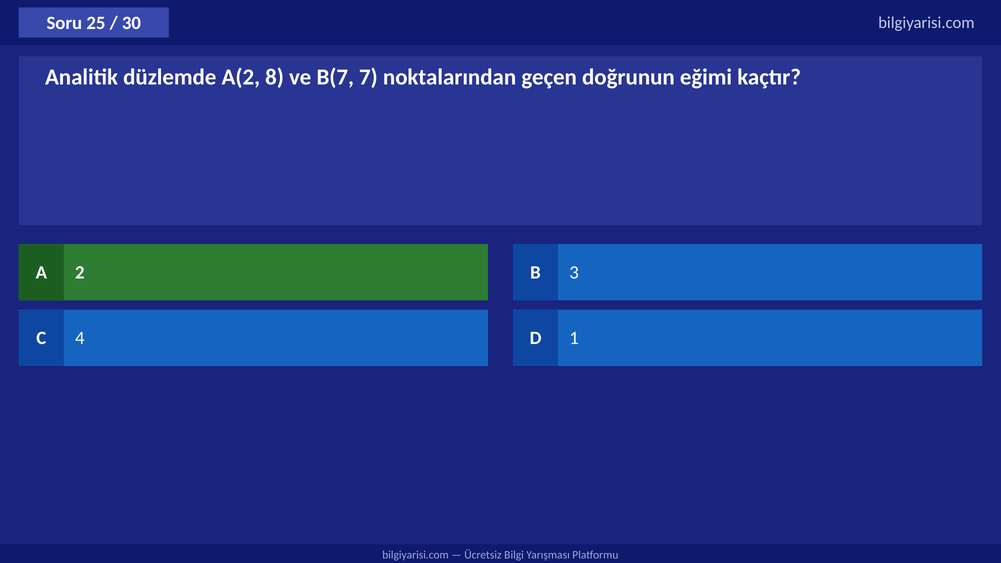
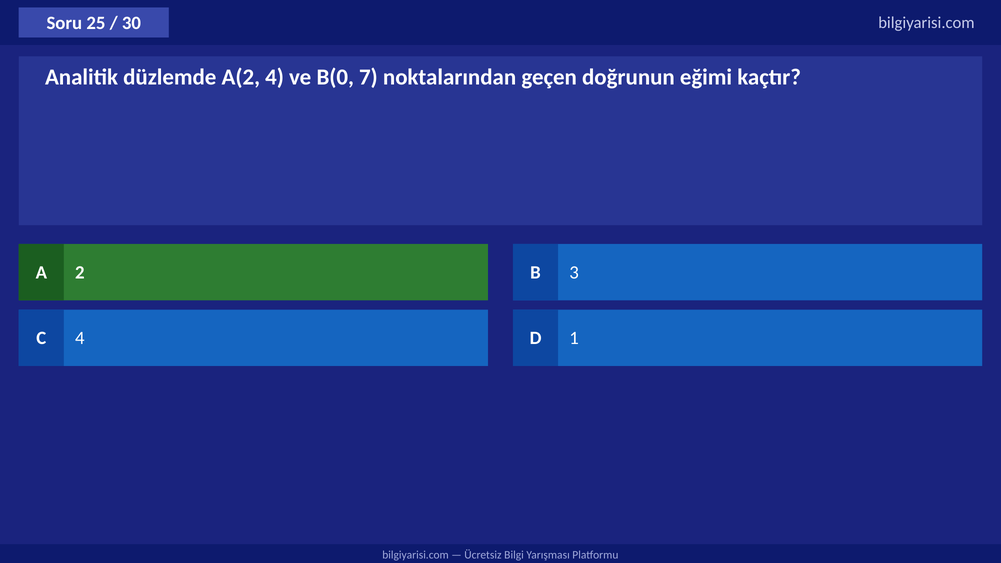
A(2 8: 8 -> 4
B(7: B(7 -> B(0
